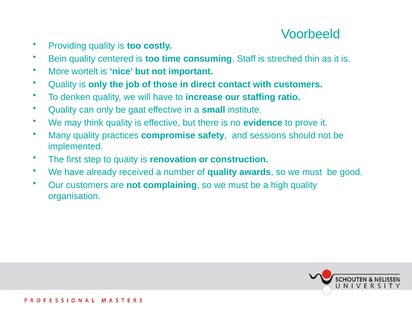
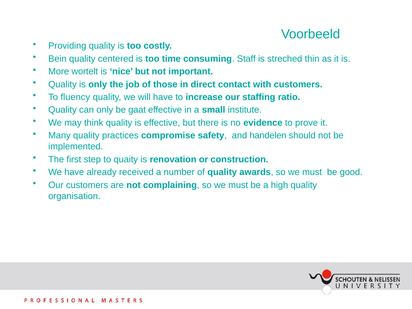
denken: denken -> fluency
sessions: sessions -> handelen
